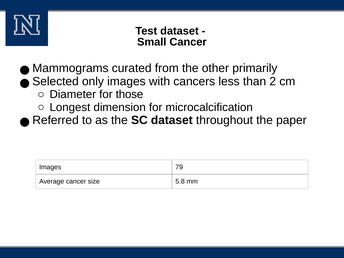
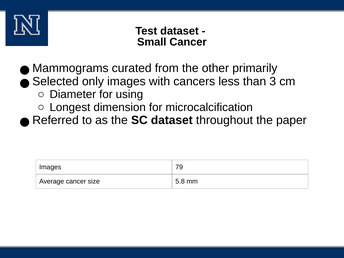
2: 2 -> 3
those: those -> using
